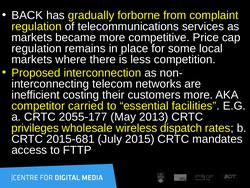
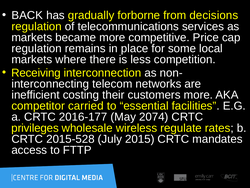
complaint: complaint -> decisions
Proposed: Proposed -> Receiving
2055-177: 2055-177 -> 2016-177
2013: 2013 -> 2074
dispatch: dispatch -> regulate
2015-681: 2015-681 -> 2015-528
